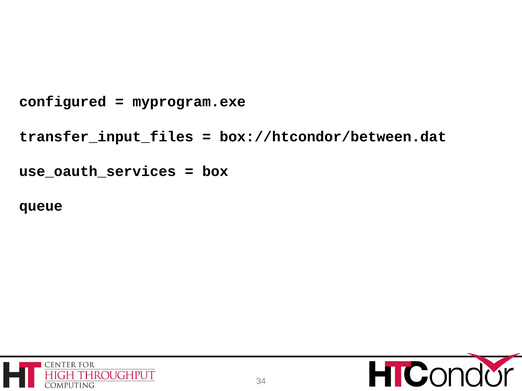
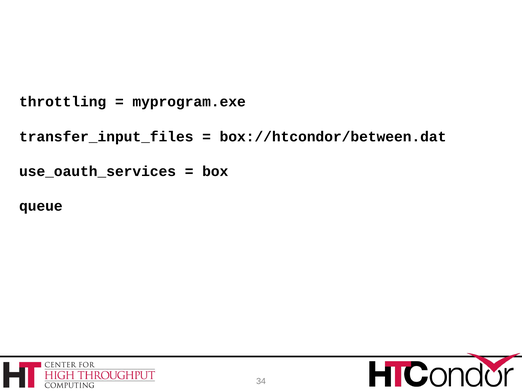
configured: configured -> throttling
